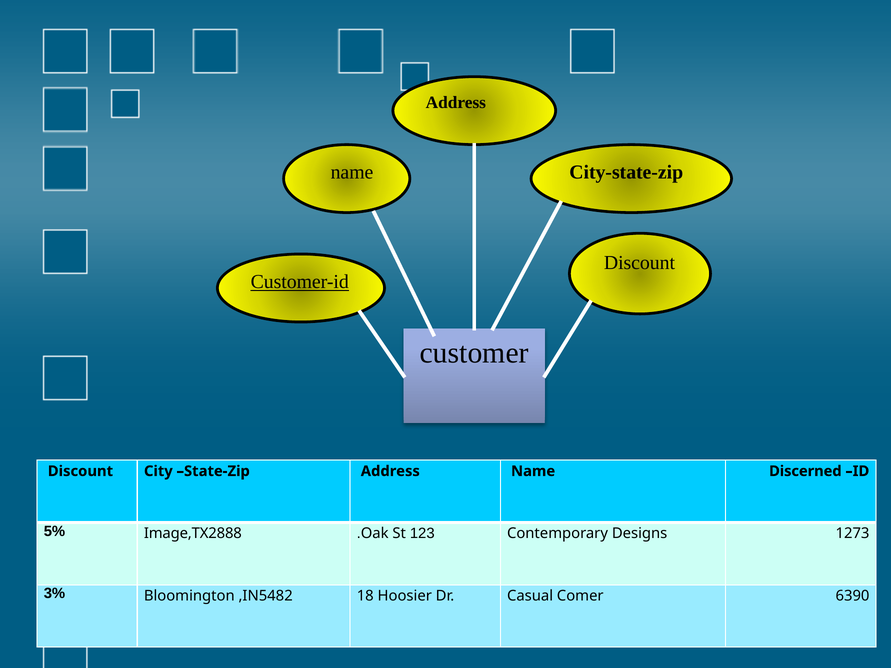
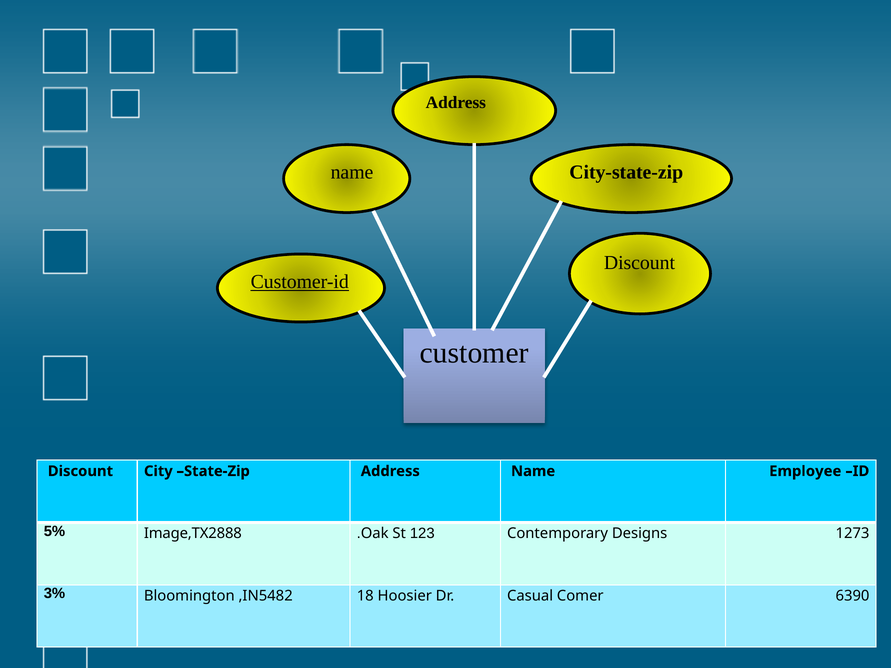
Discerned: Discerned -> Employee
